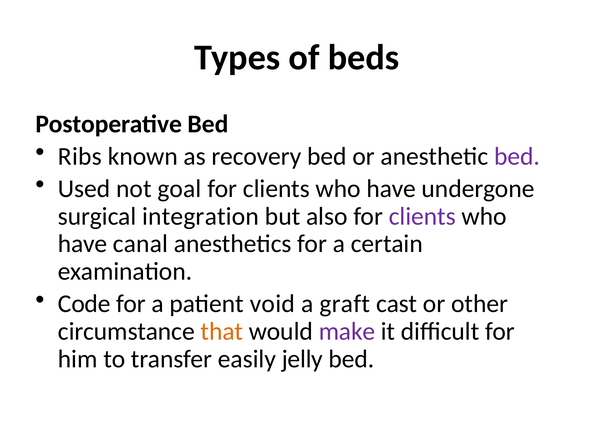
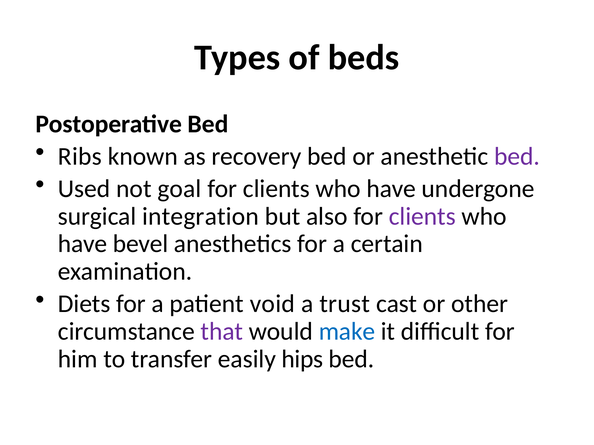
canal: canal -> bevel
Code: Code -> Diets
graft: graft -> trust
that colour: orange -> purple
make colour: purple -> blue
jelly: jelly -> hips
